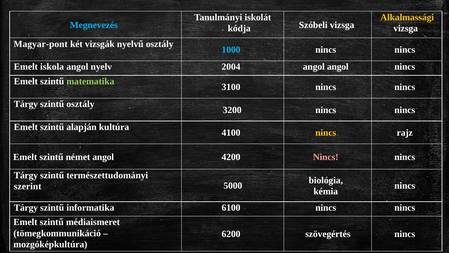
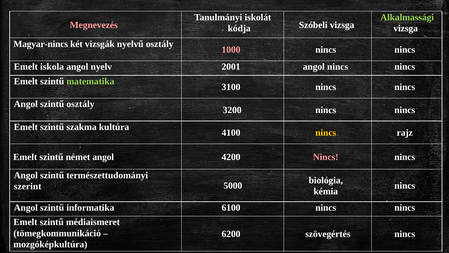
Alkalmassági colour: yellow -> light green
Megnevezés colour: light blue -> pink
Magyar-pont: Magyar-pont -> Magyar-nincs
1000 colour: light blue -> pink
2004: 2004 -> 2001
angol angol: angol -> nincs
Tárgy at (26, 104): Tárgy -> Angol
alapján: alapján -> szakma
Tárgy at (26, 175): Tárgy -> Angol
Tárgy at (26, 207): Tárgy -> Angol
